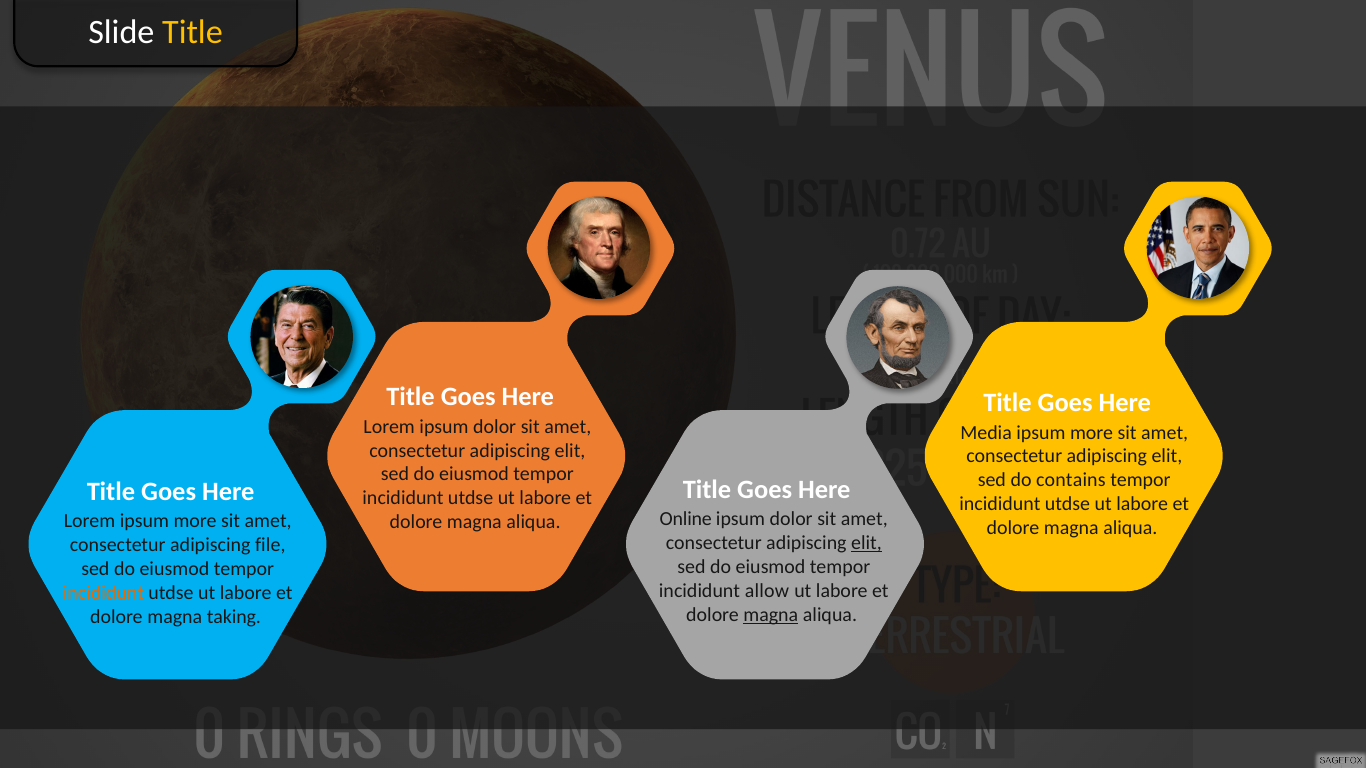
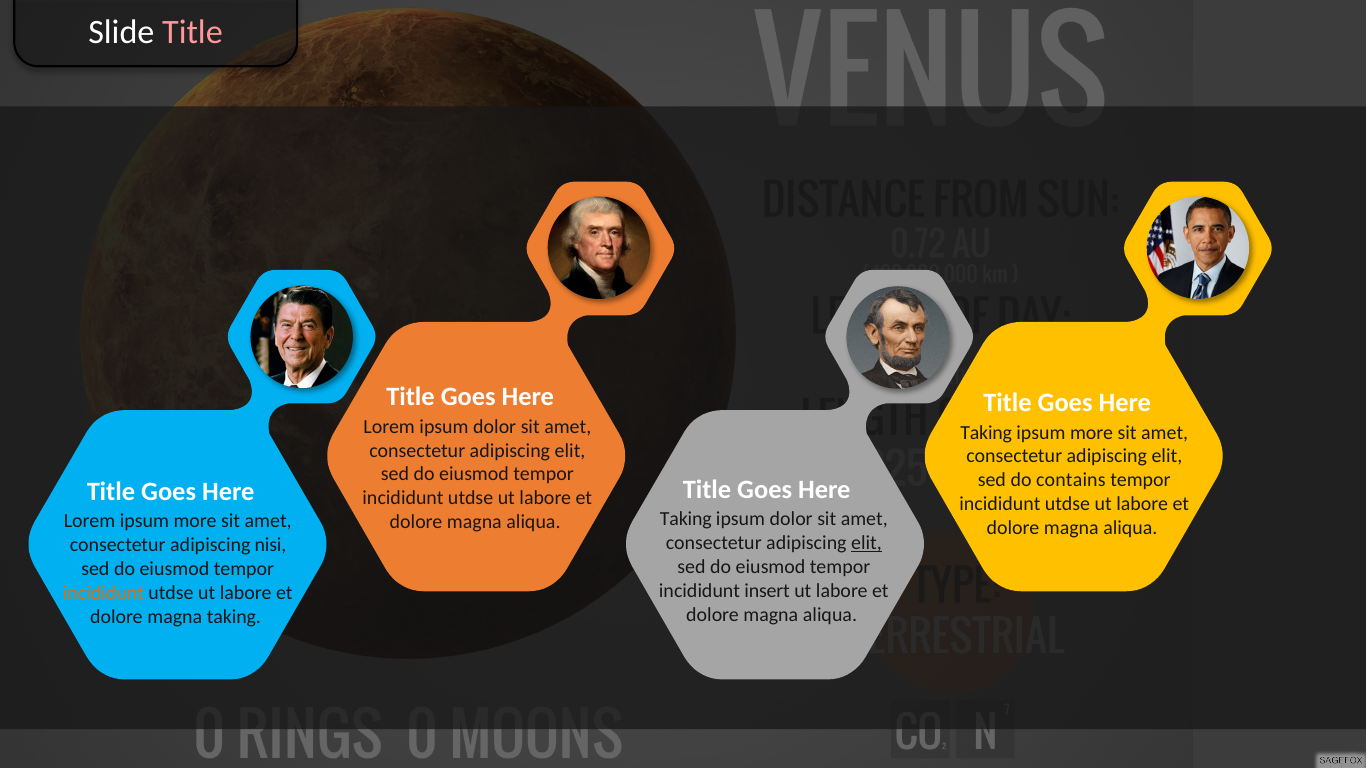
Title at (192, 32) colour: yellow -> pink
Media at (986, 433): Media -> Taking
Online at (686, 519): Online -> Taking
file: file -> nisi
allow: allow -> insert
magna at (771, 615) underline: present -> none
